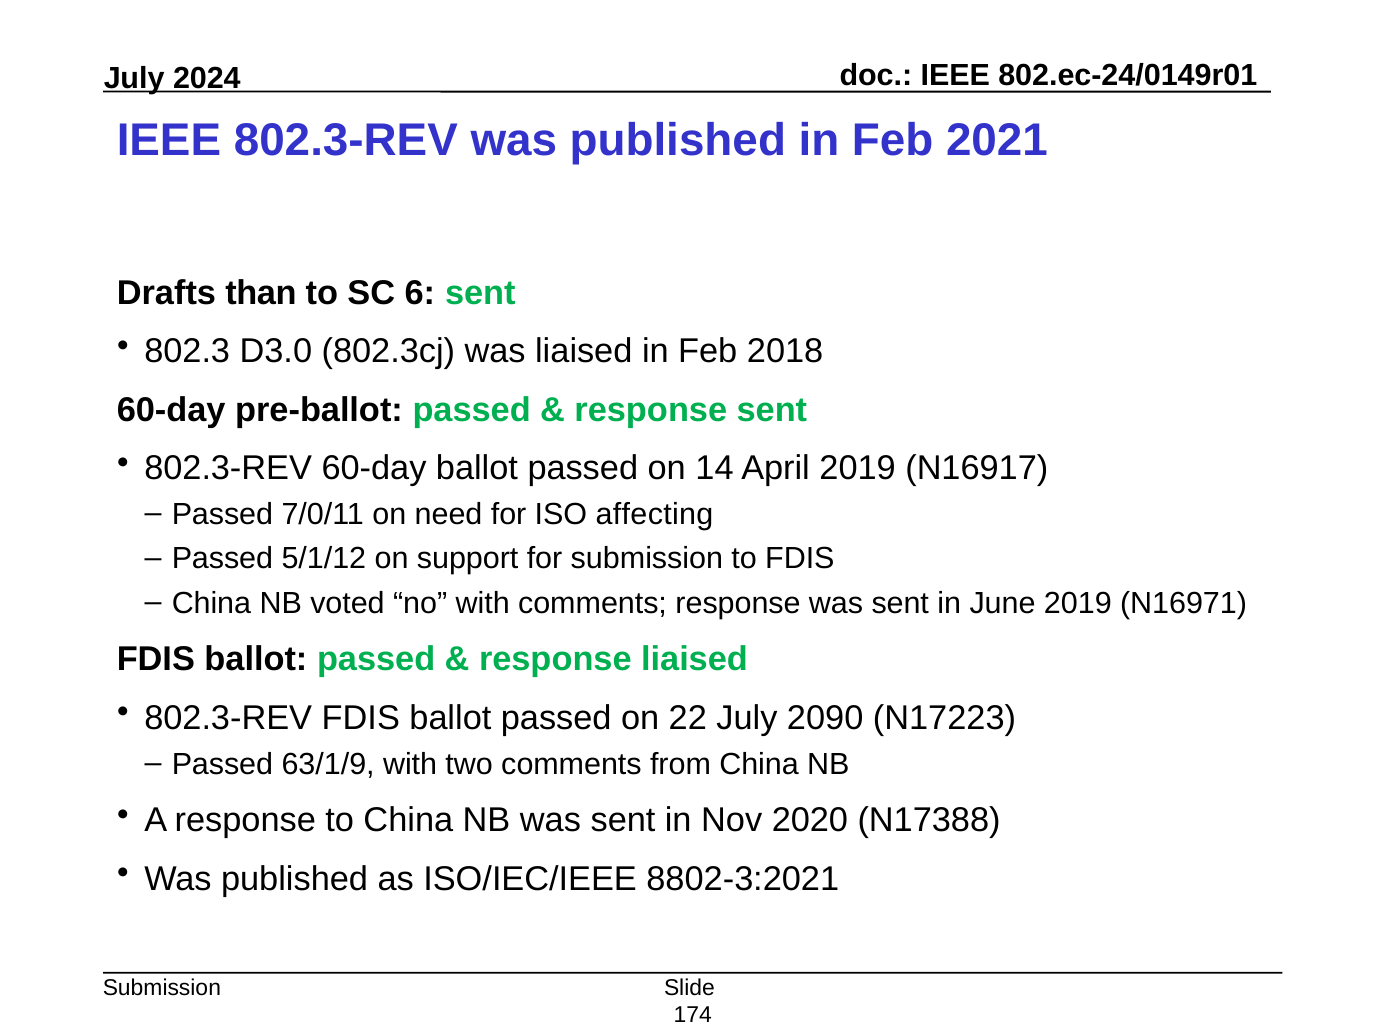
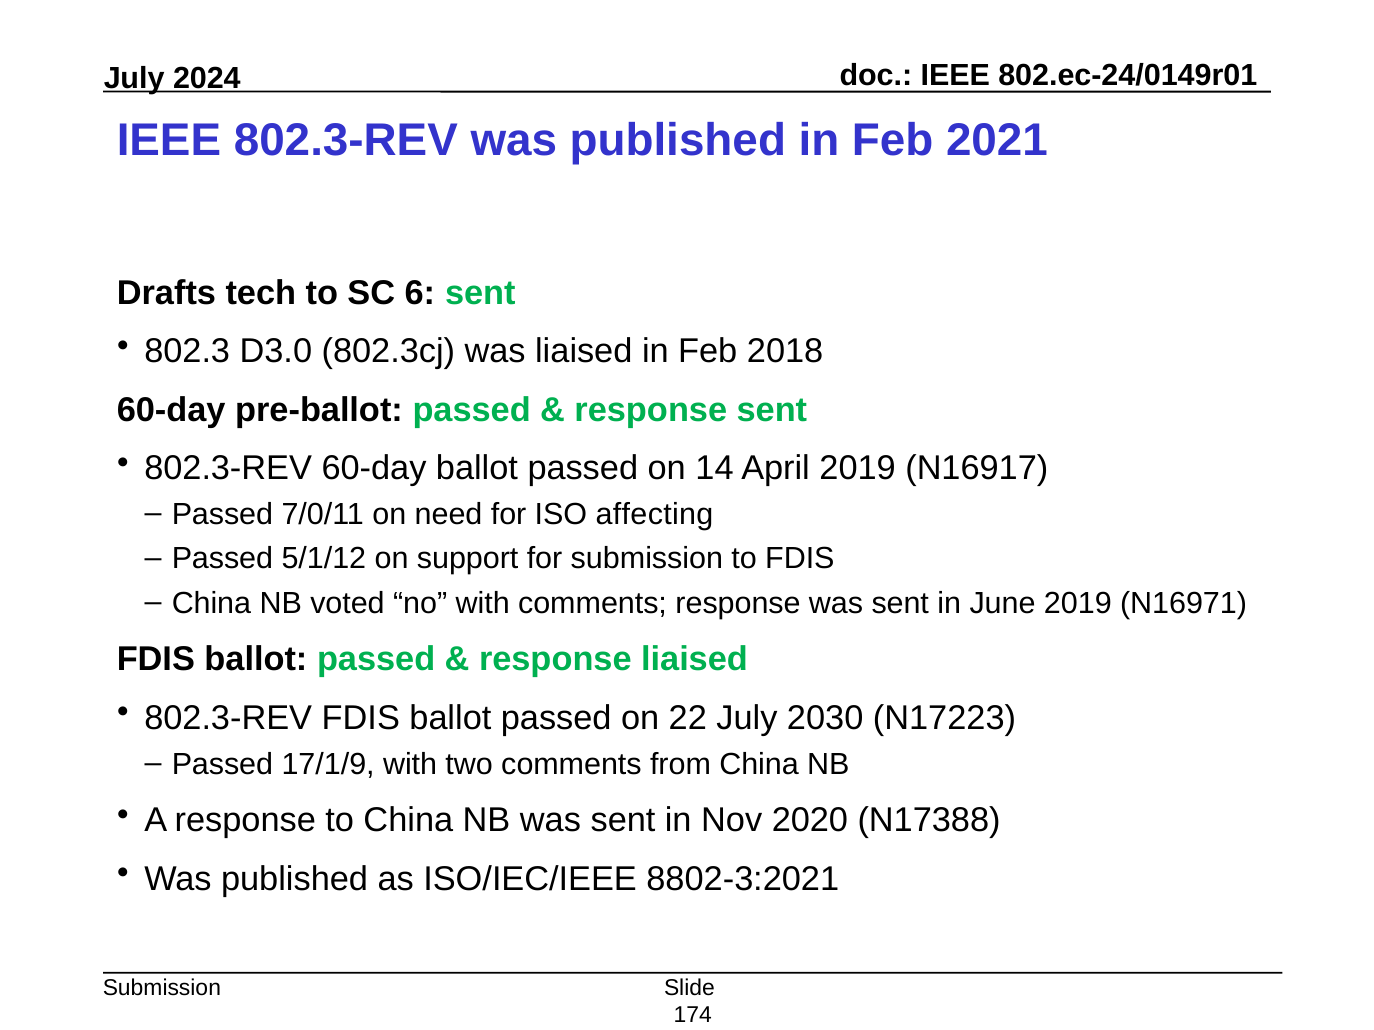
than: than -> tech
2090: 2090 -> 2030
63/1/9: 63/1/9 -> 17/1/9
